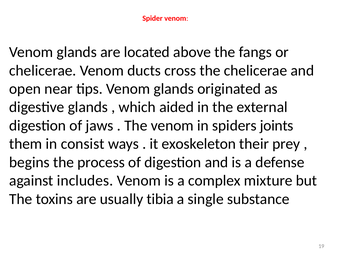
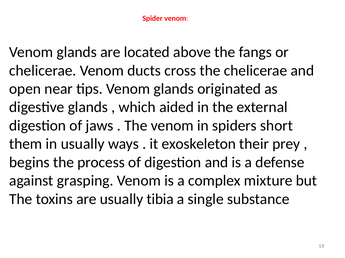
joints: joints -> short
in consist: consist -> usually
includes: includes -> grasping
